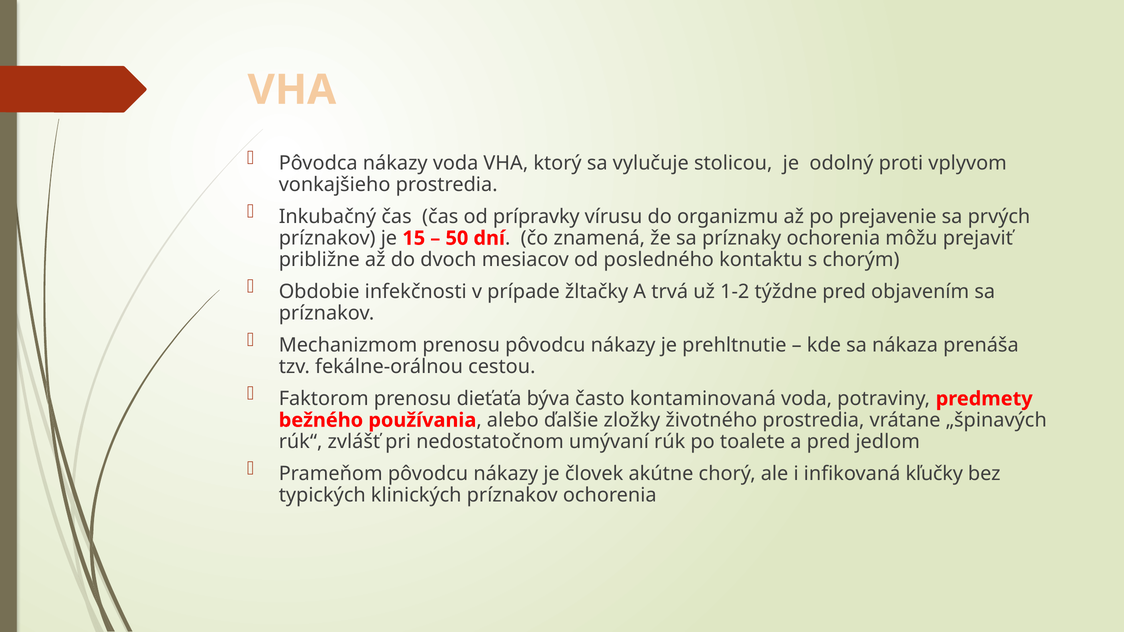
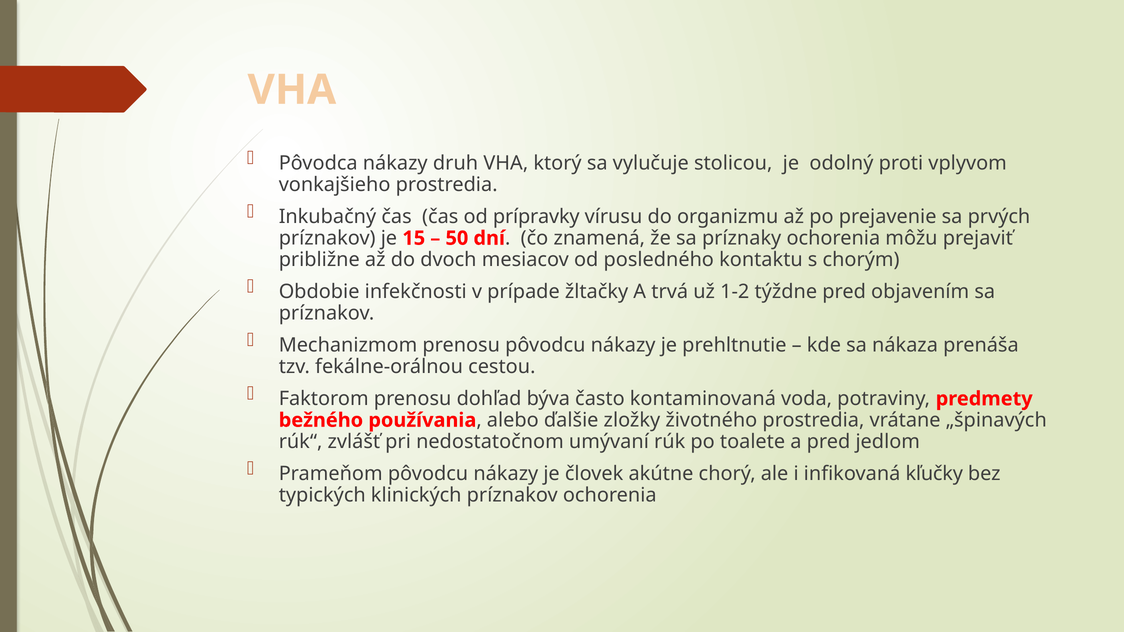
nákazy voda: voda -> druh
dieťaťa: dieťaťa -> dohľad
